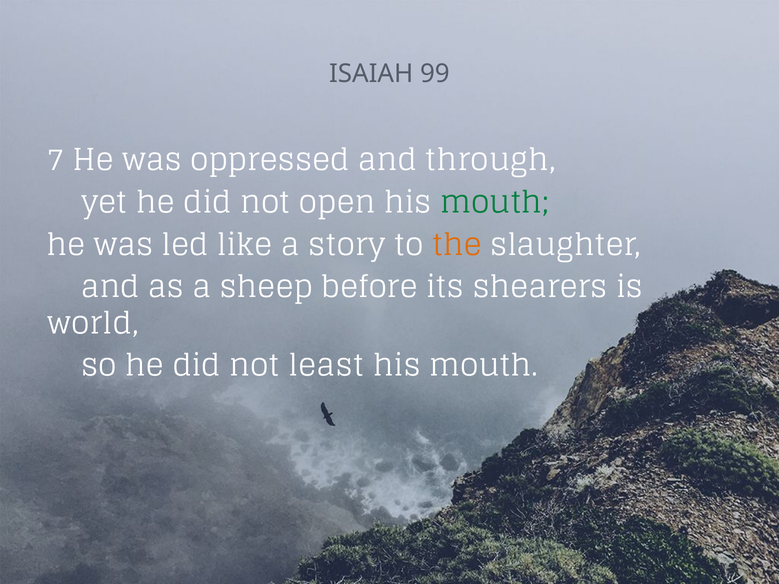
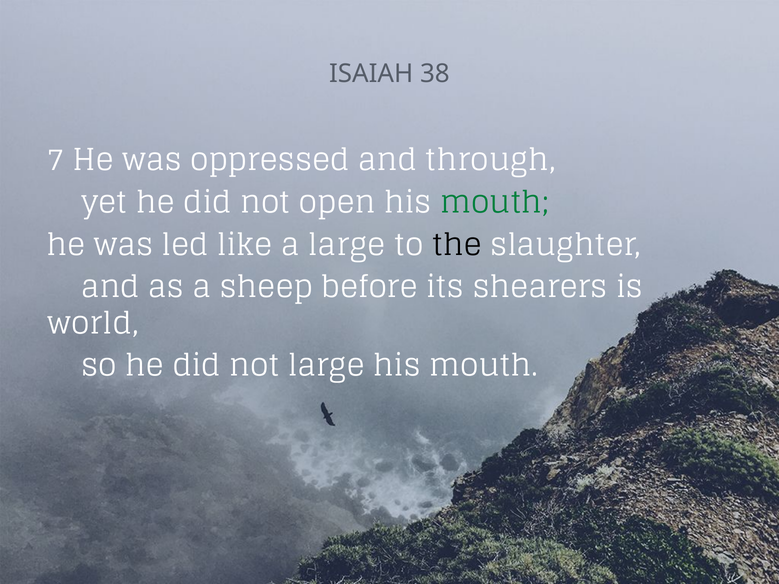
99: 99 -> 38
a story: story -> large
the colour: orange -> black
not least: least -> large
